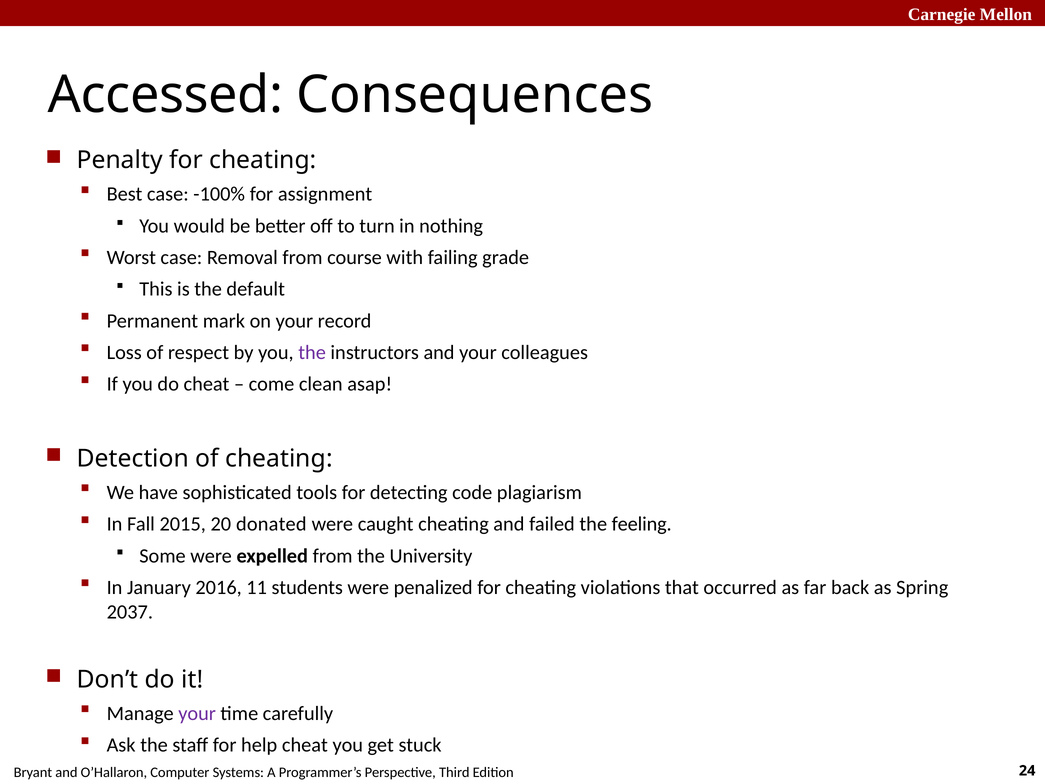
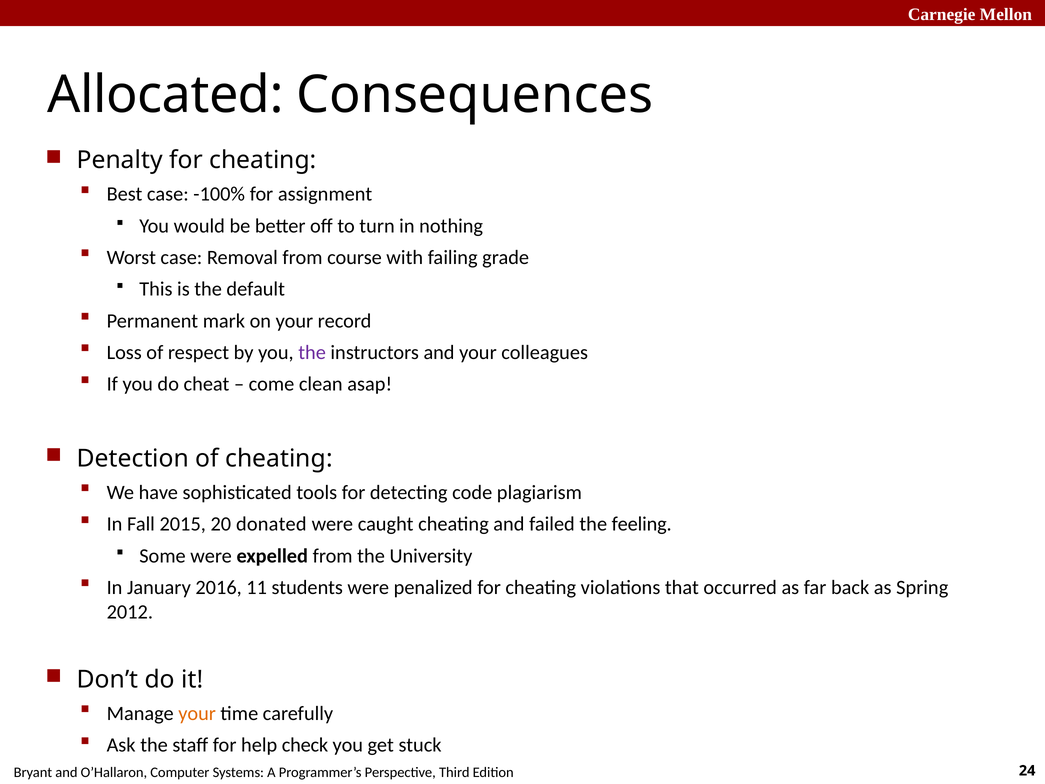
Accessed: Accessed -> Allocated
2037: 2037 -> 2012
your at (197, 713) colour: purple -> orange
help cheat: cheat -> check
